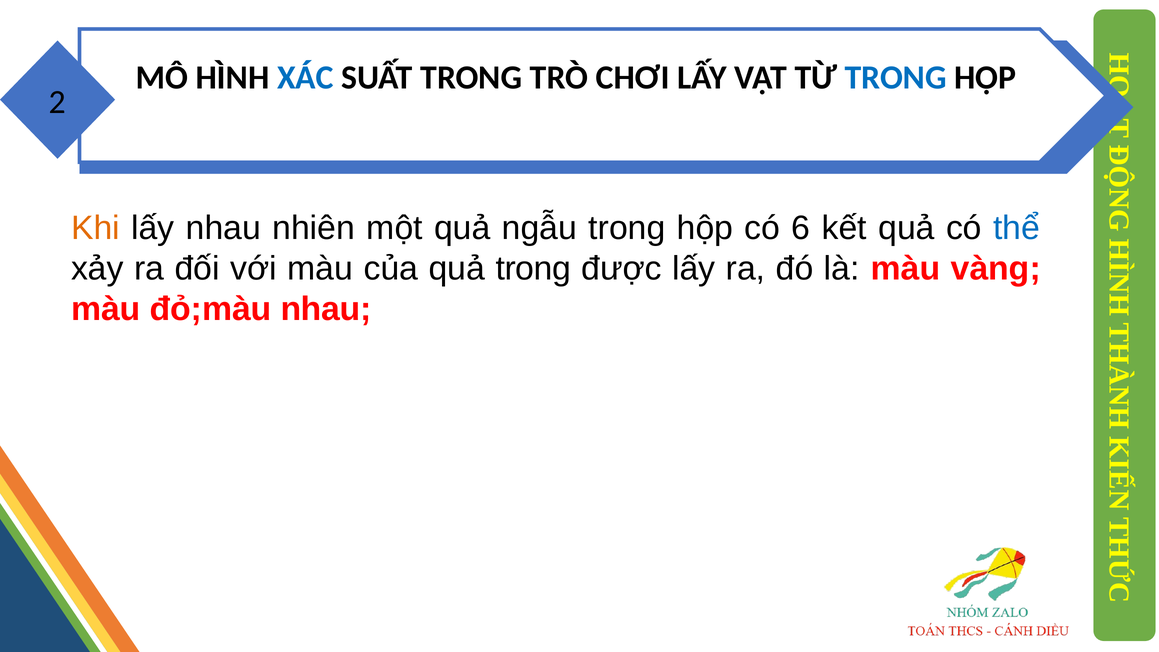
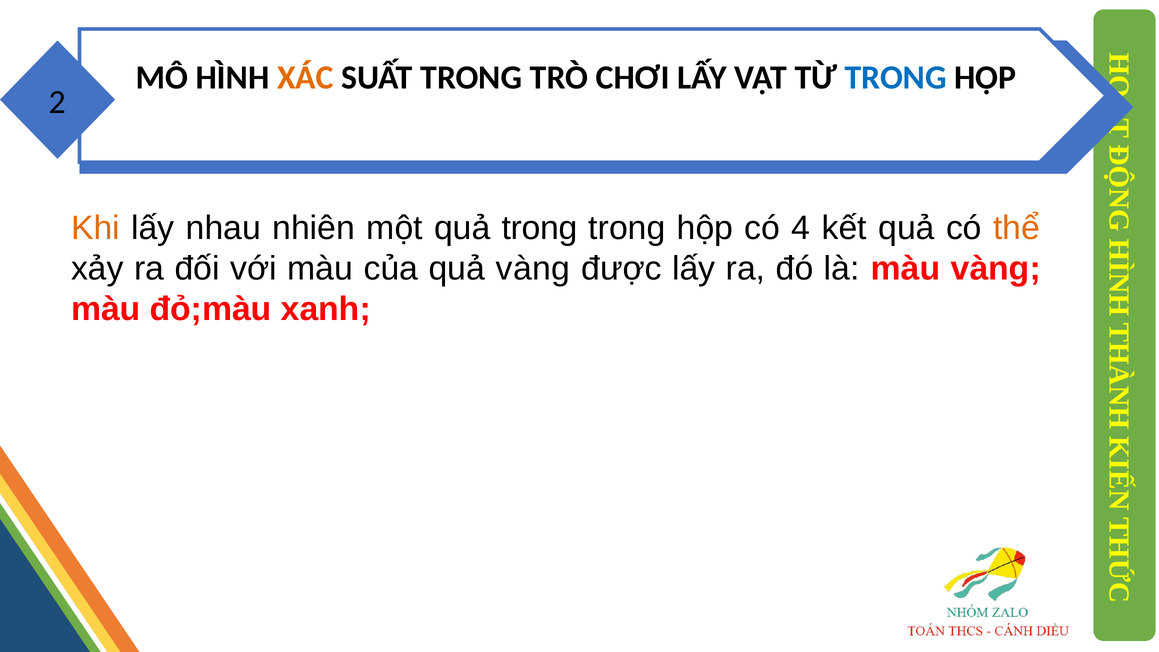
XÁC colour: blue -> orange
quả ngẫu: ngẫu -> trong
6: 6 -> 4
thể colour: blue -> orange
quả trong: trong -> vàng
đỏ;màu nhau: nhau -> xanh
